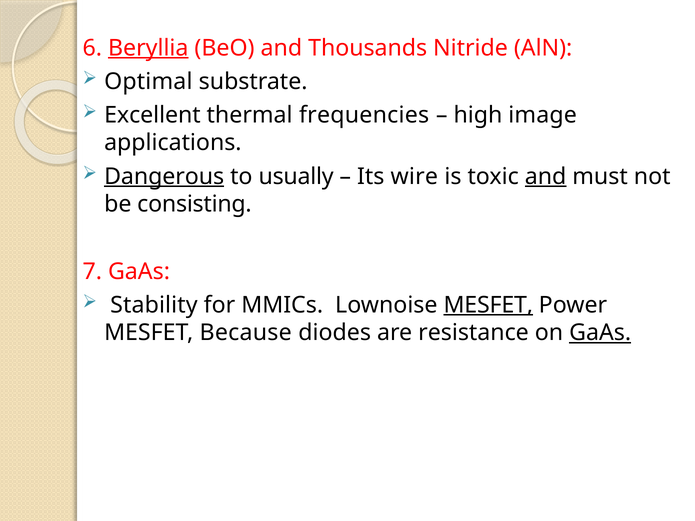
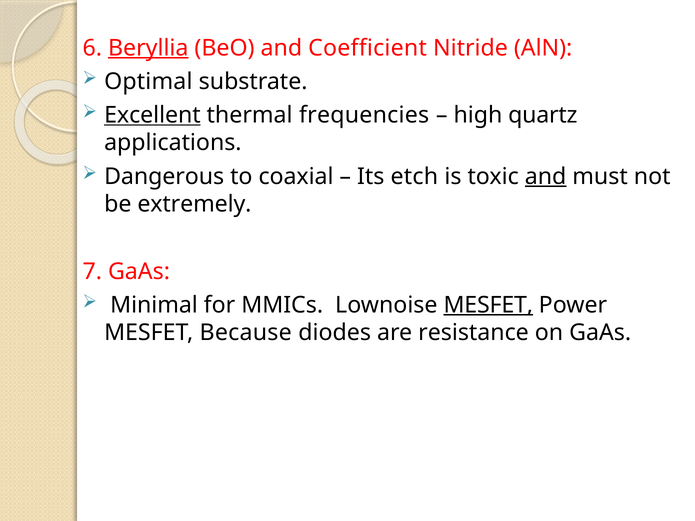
Thousands: Thousands -> Coefficient
Excellent underline: none -> present
image: image -> quartz
Dangerous underline: present -> none
usually: usually -> coaxial
wire: wire -> etch
consisting: consisting -> extremely
Stability: Stability -> Minimal
GaAs at (600, 333) underline: present -> none
